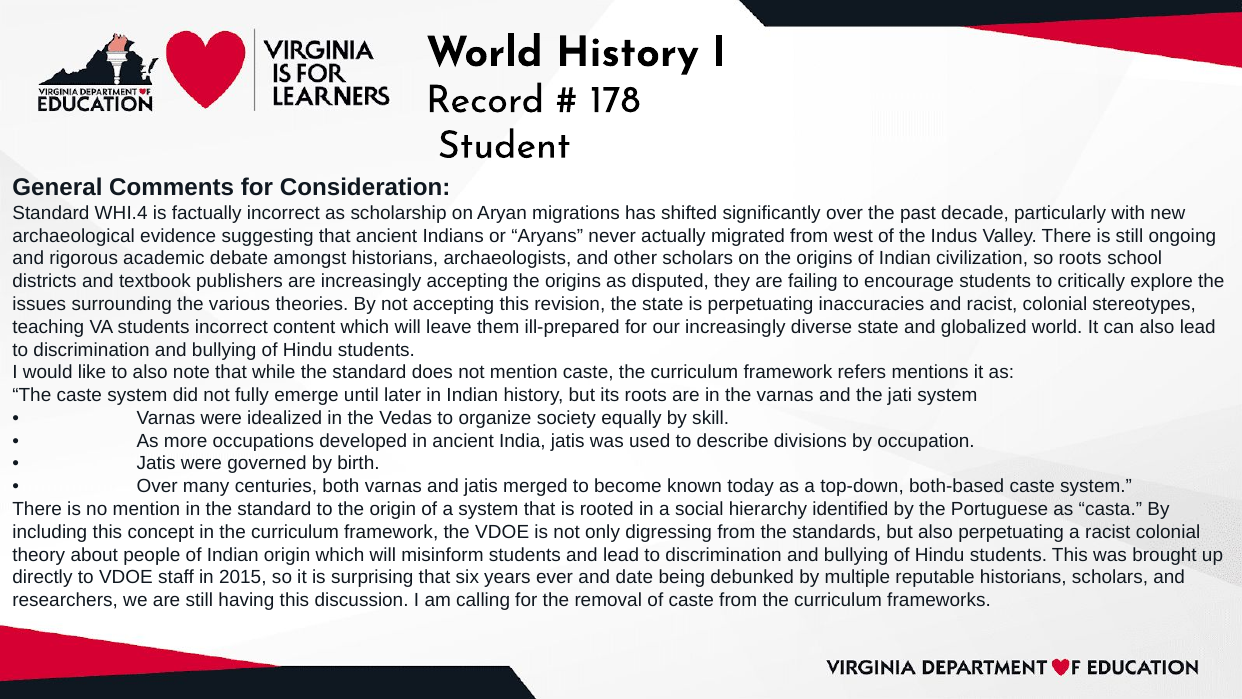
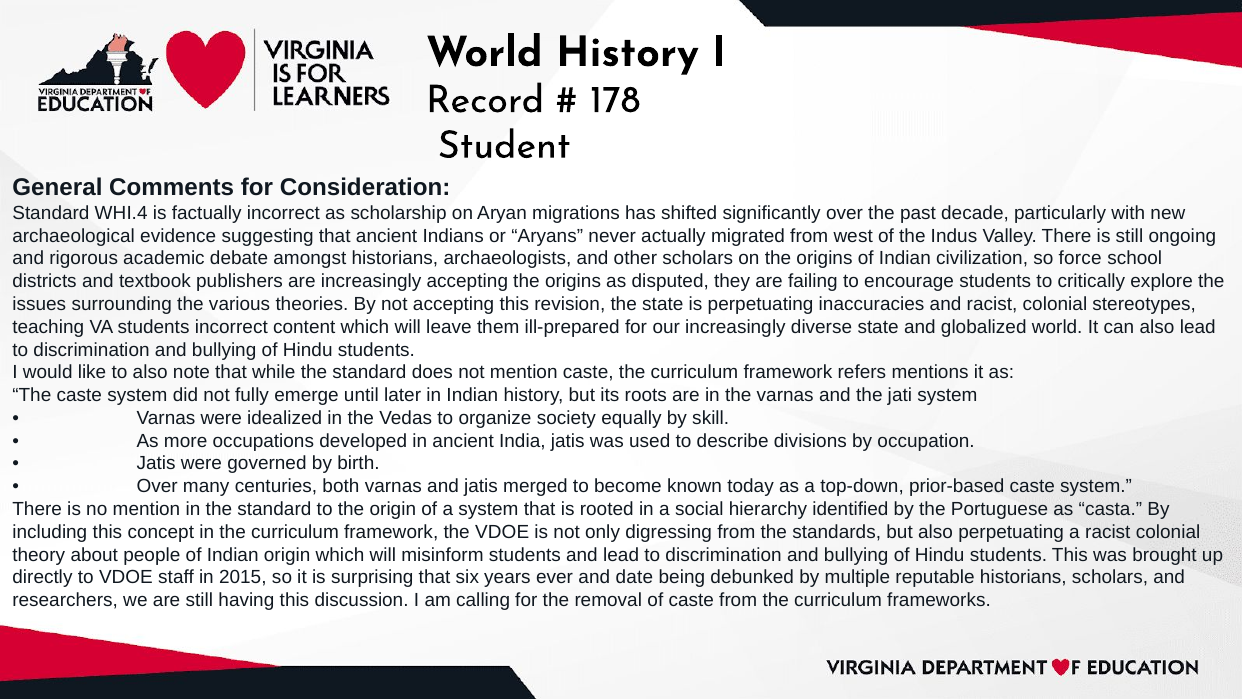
so roots: roots -> force
both-based: both-based -> prior-based
